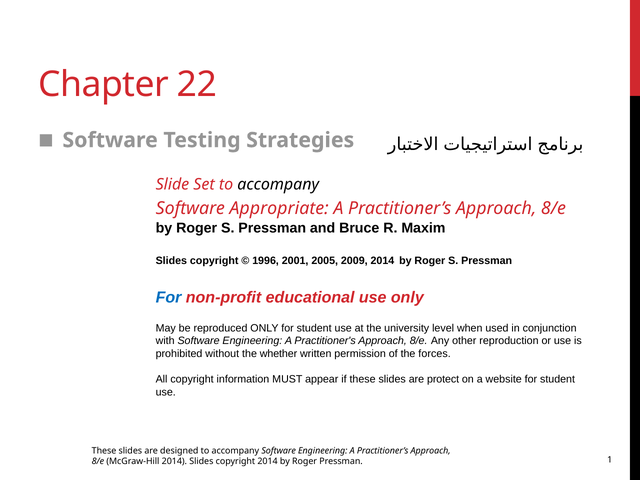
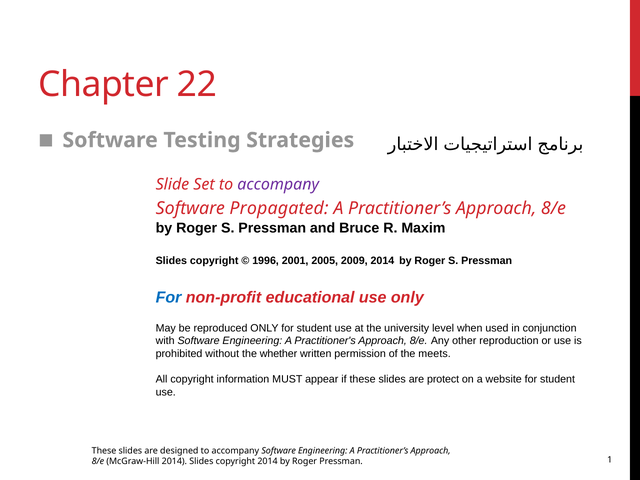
accompany at (278, 185) colour: black -> purple
Appropriate: Appropriate -> Propagated
forces: forces -> meets
